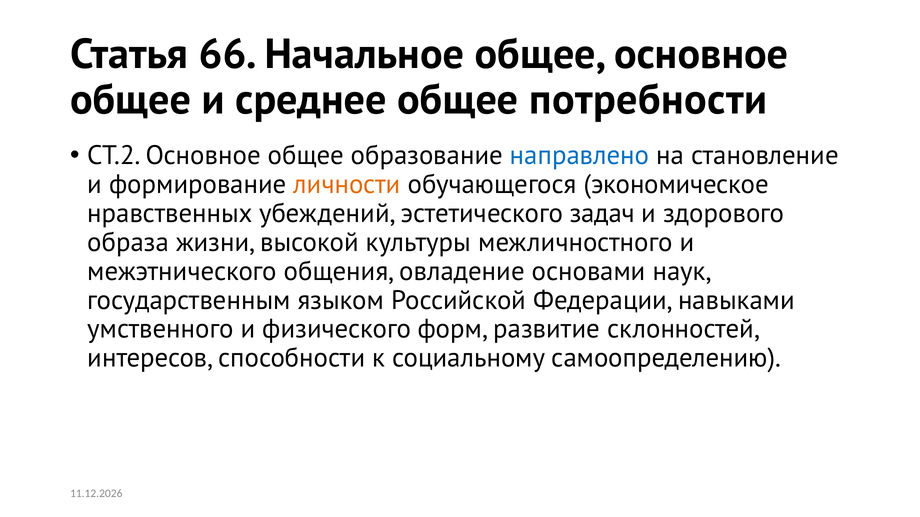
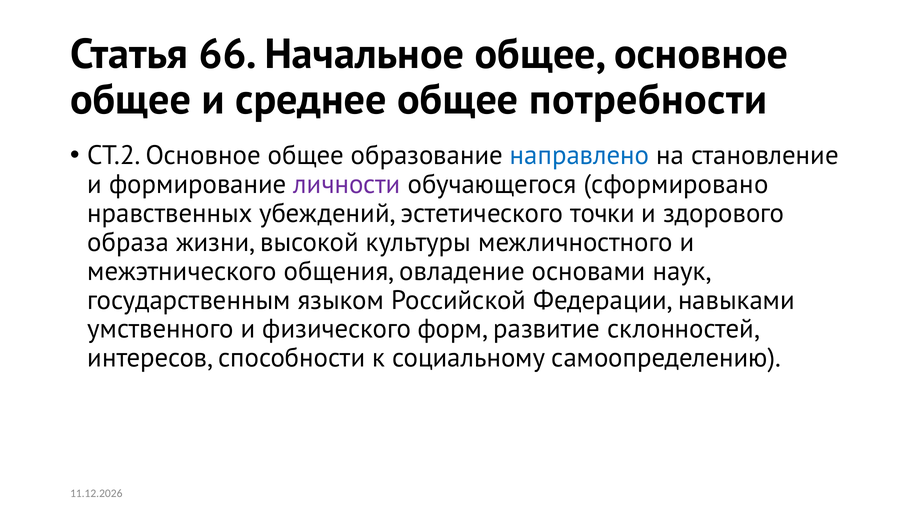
личности colour: orange -> purple
экономическое: экономическое -> сформировано
задач: задач -> точки
